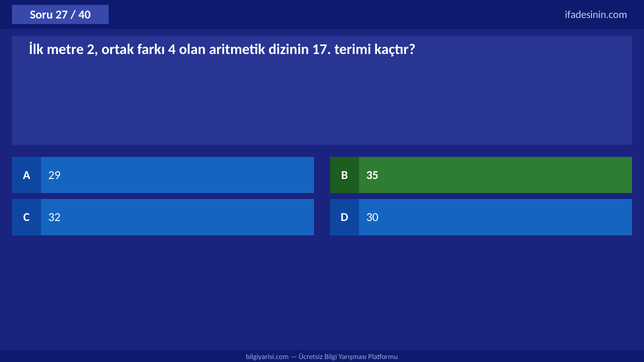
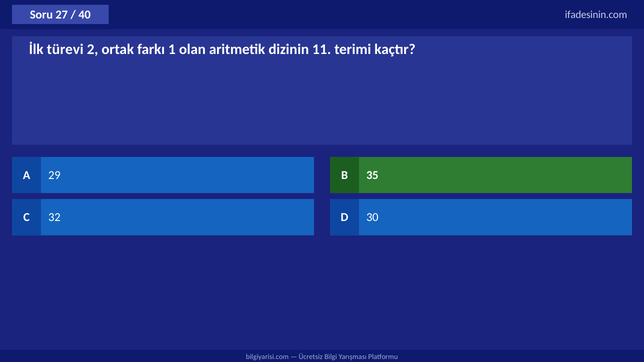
metre: metre -> türevi
4: 4 -> 1
17: 17 -> 11
